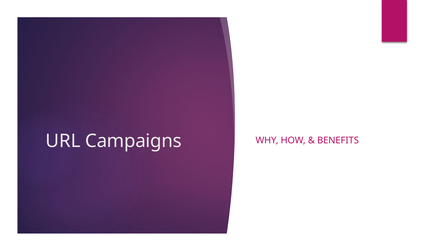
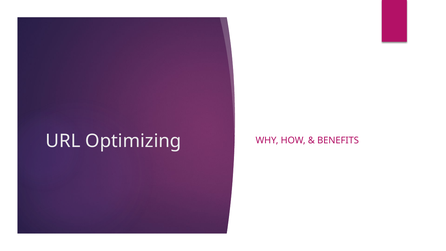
Campaigns: Campaigns -> Optimizing
